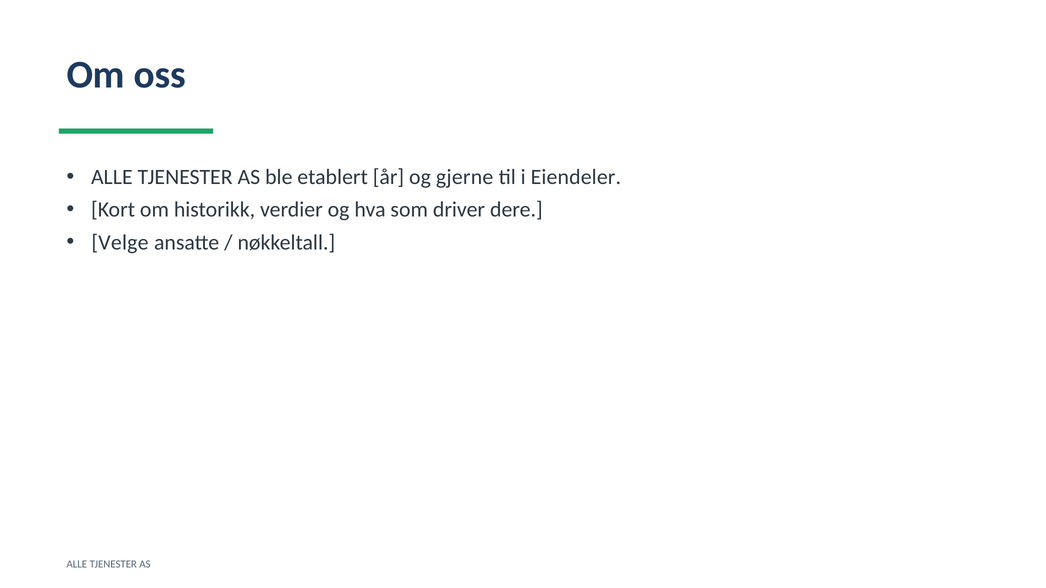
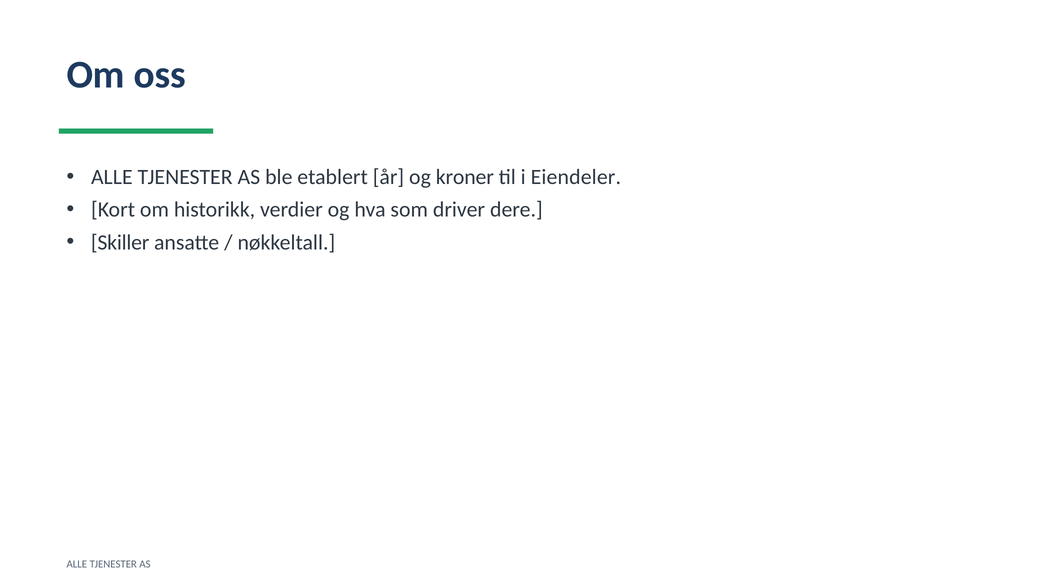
gjerne: gjerne -> kroner
Velge: Velge -> Skiller
